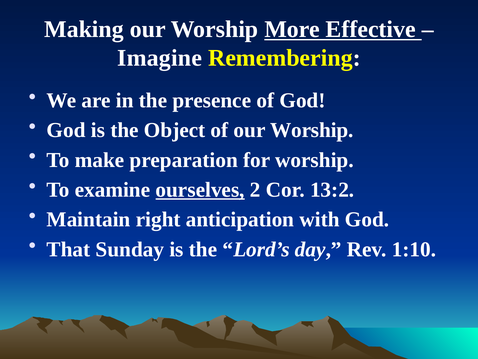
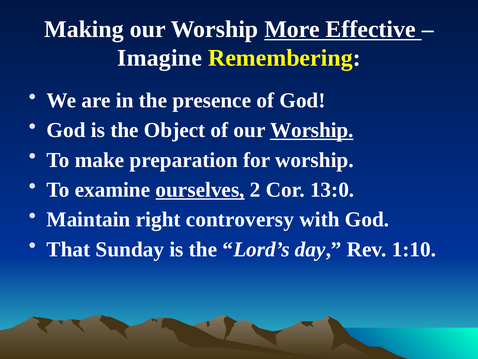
Worship at (312, 130) underline: none -> present
13:2: 13:2 -> 13:0
anticipation: anticipation -> controversy
